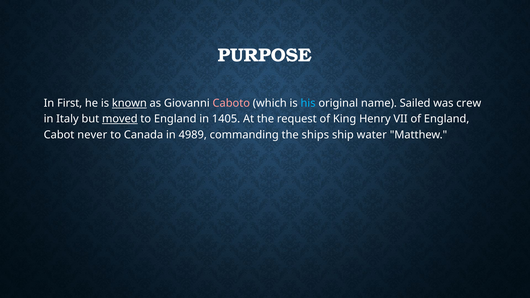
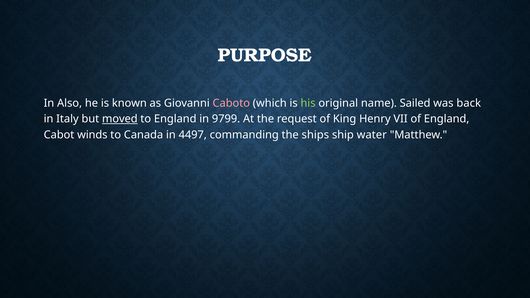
First: First -> Also
known underline: present -> none
his colour: light blue -> light green
crew: crew -> back
1405: 1405 -> 9799
never: never -> winds
4989: 4989 -> 4497
